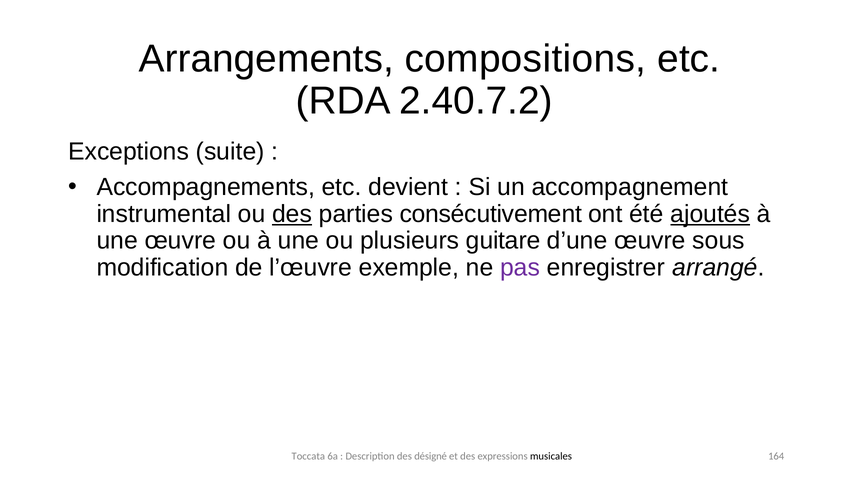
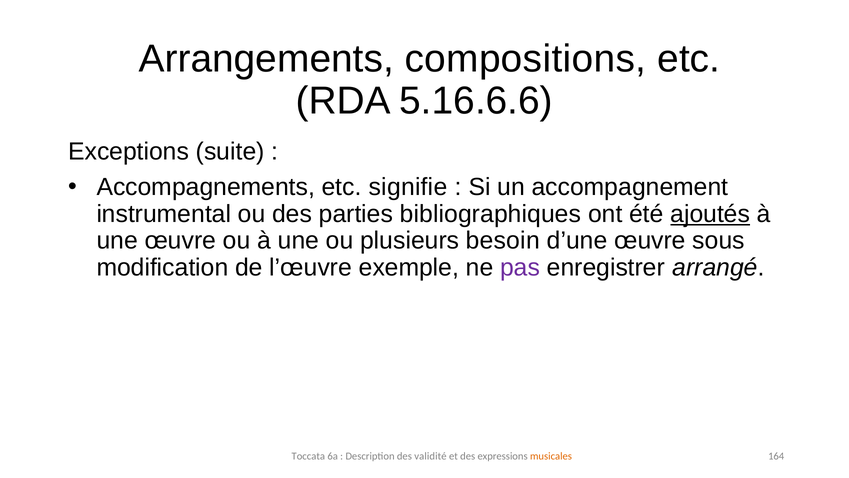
2.40.7.2: 2.40.7.2 -> 5.16.6.6
devient: devient -> signifie
des at (292, 214) underline: present -> none
consécutivement: consécutivement -> bibliographiques
guitare: guitare -> besoin
désigné: désigné -> validité
musicales colour: black -> orange
